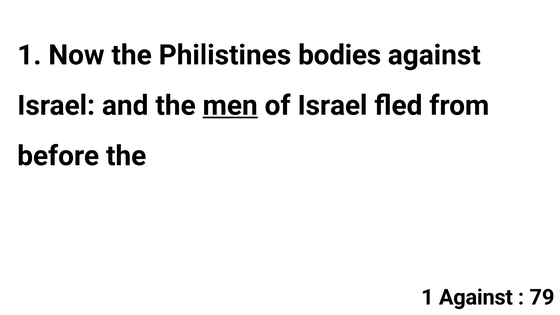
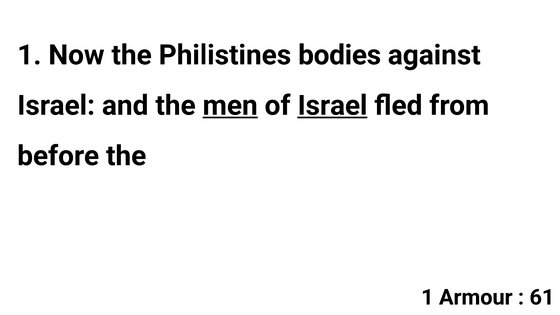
Israel at (332, 106) underline: none -> present
1 Against: Against -> Armour
79: 79 -> 61
